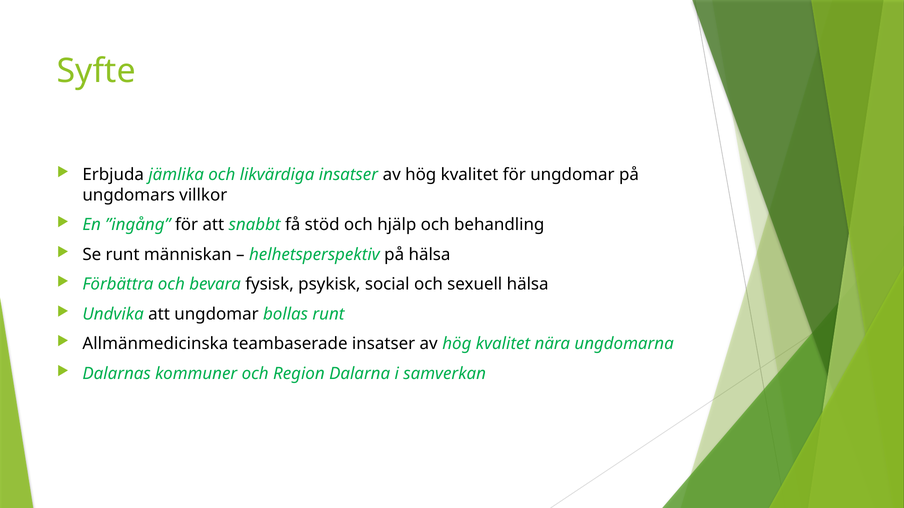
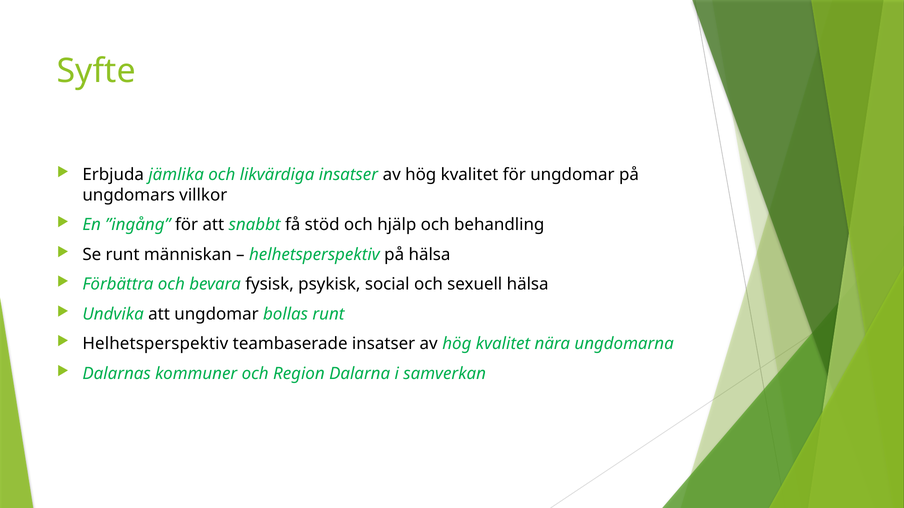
Allmänmedicinska at (155, 344): Allmänmedicinska -> Helhetsperspektiv
